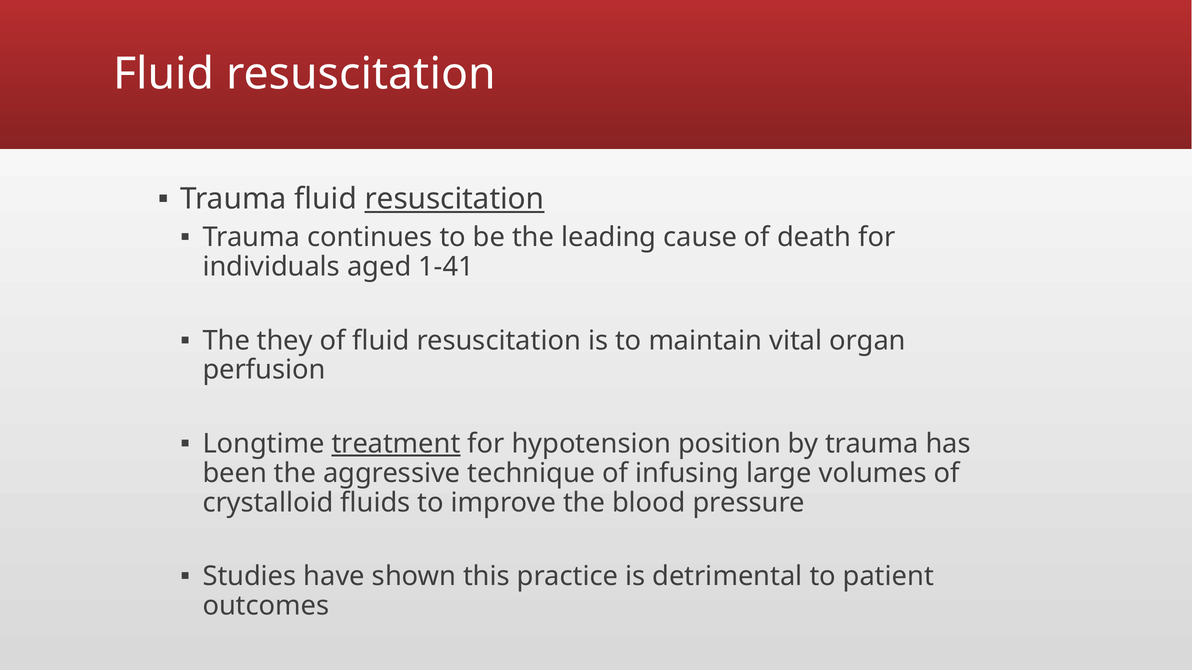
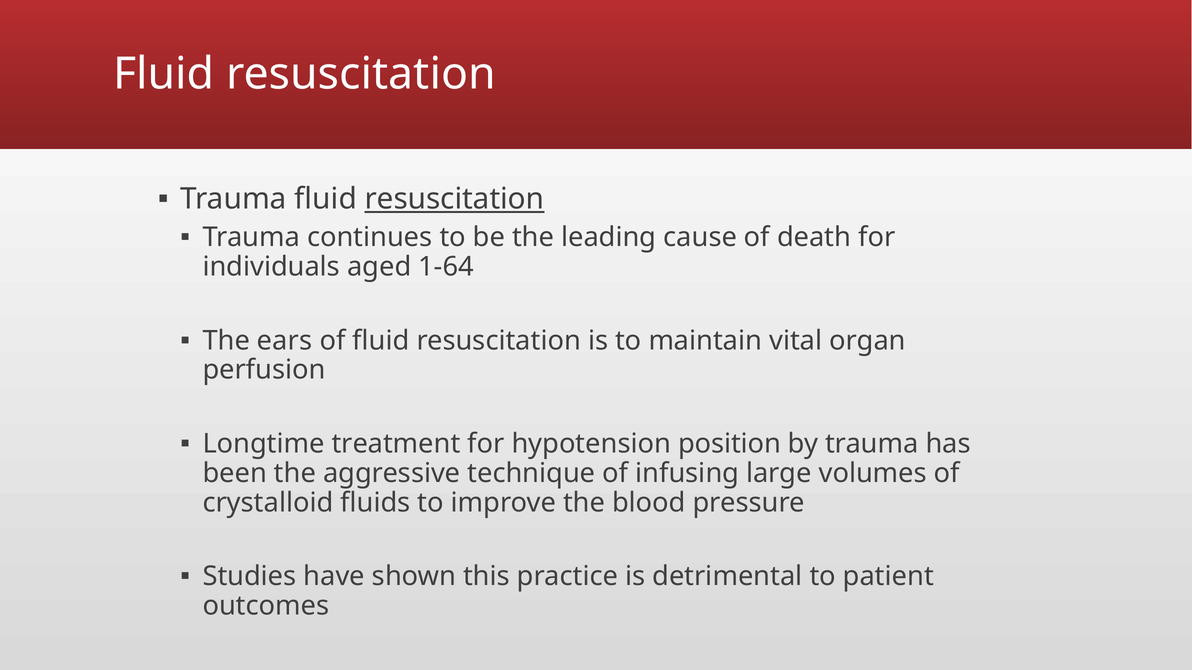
1-41: 1-41 -> 1-64
they: they -> ears
treatment underline: present -> none
